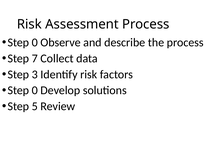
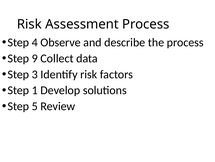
0 at (35, 42): 0 -> 4
7: 7 -> 9
0 at (35, 90): 0 -> 1
